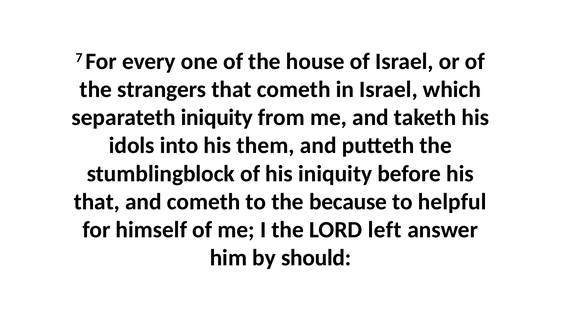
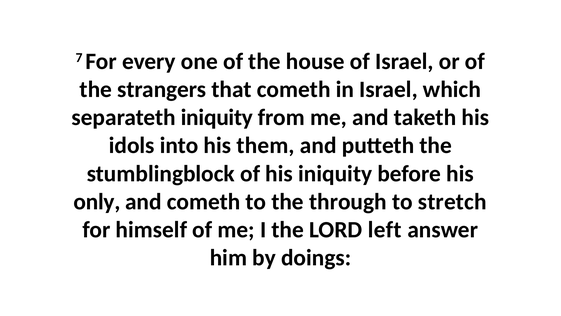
that at (97, 201): that -> only
because: because -> through
helpful: helpful -> stretch
should: should -> doings
